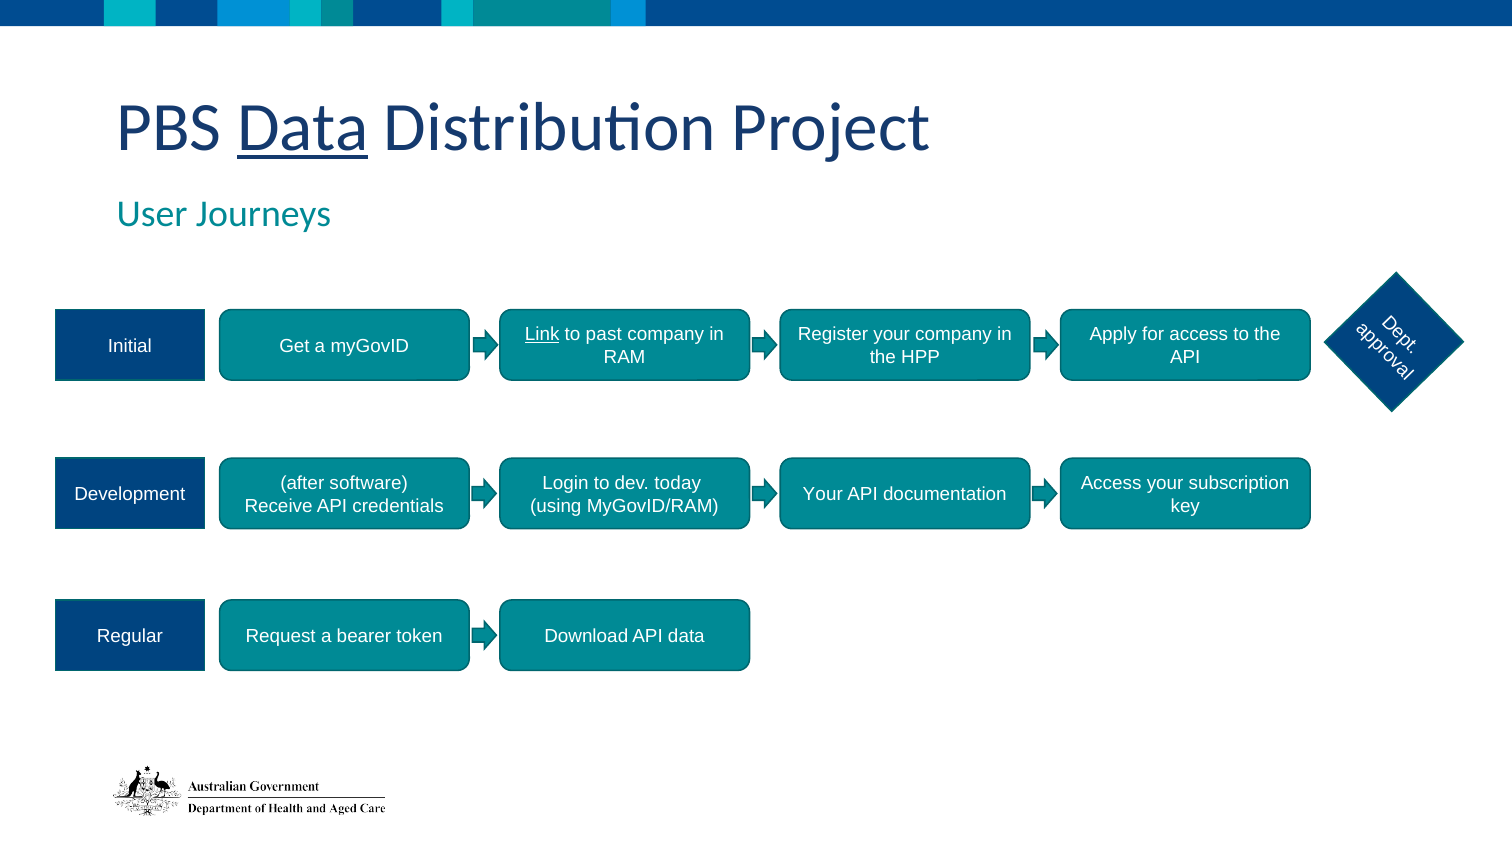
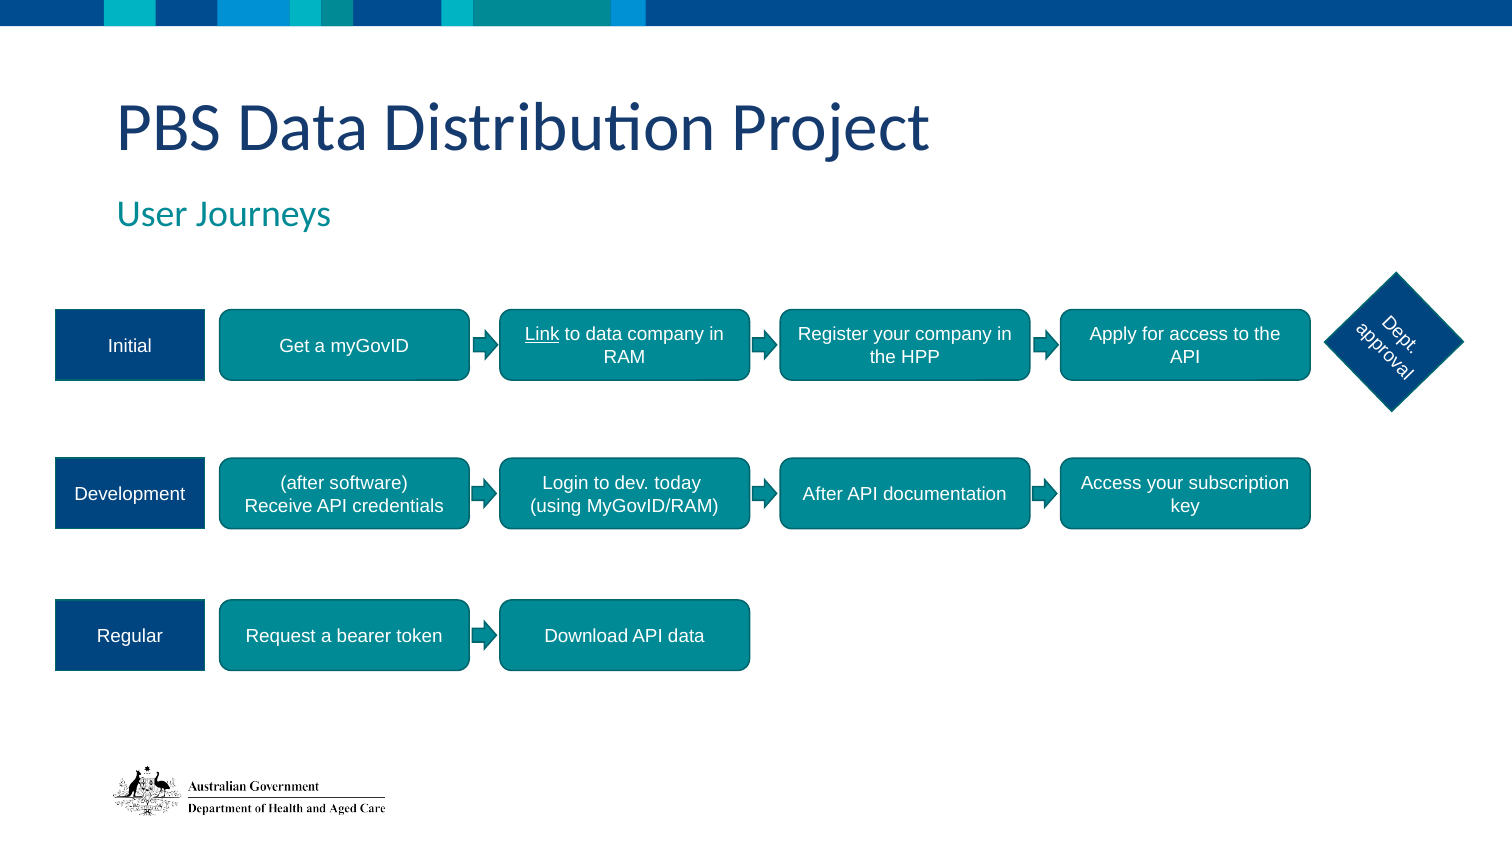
Data at (303, 127) underline: present -> none
to past: past -> data
Your at (823, 494): Your -> After
